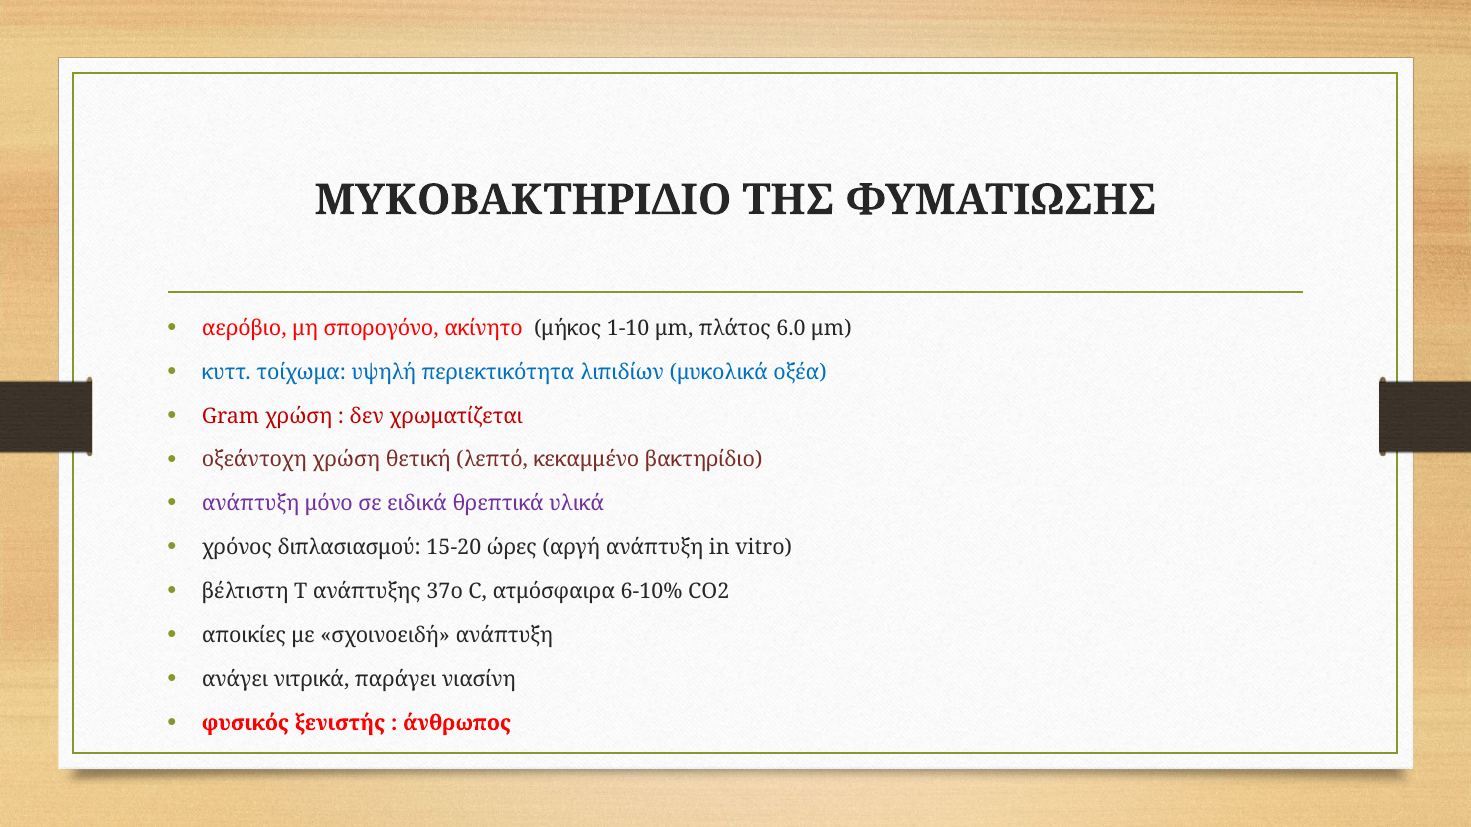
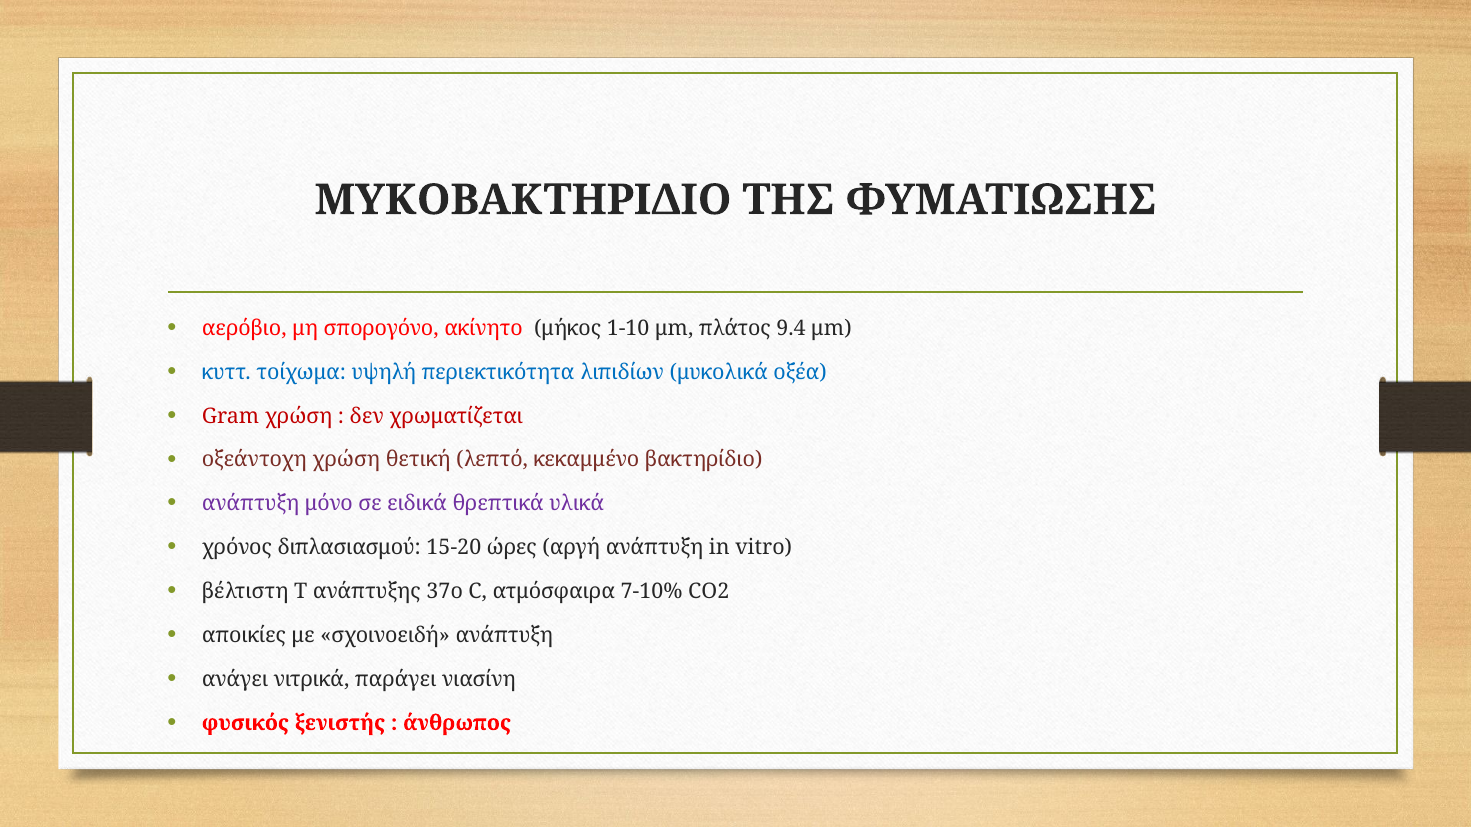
6.0: 6.0 -> 9.4
6-10%: 6-10% -> 7-10%
